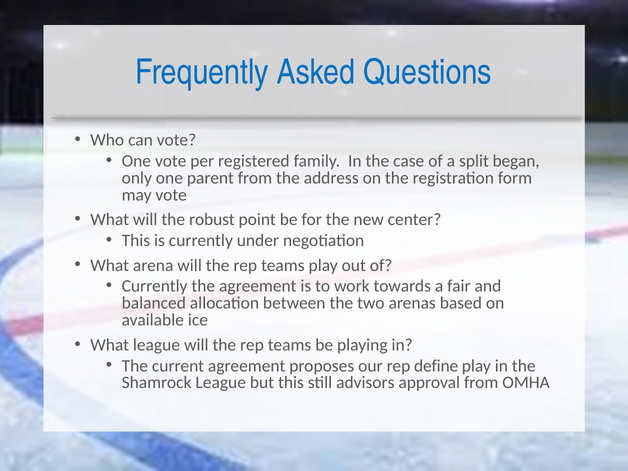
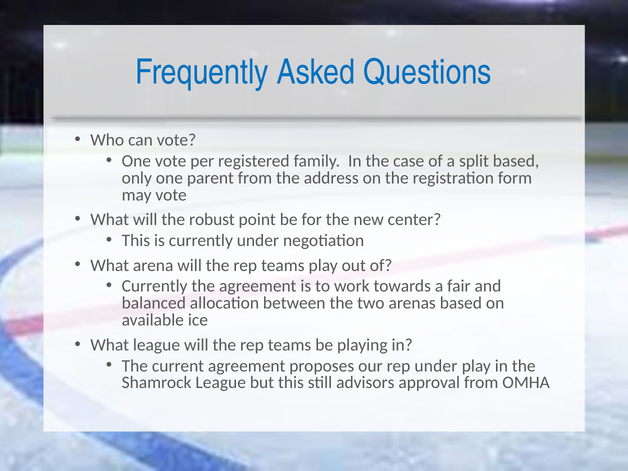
split began: began -> based
rep define: define -> under
